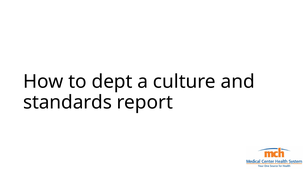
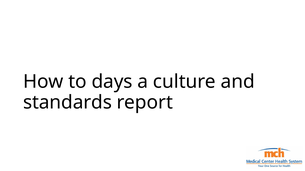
dept: dept -> days
